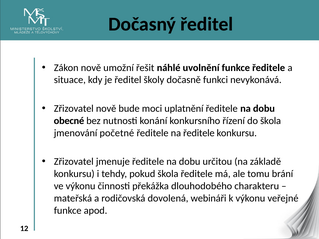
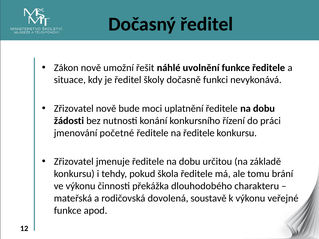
obecné: obecné -> žádosti
do škola: škola -> práci
webináři: webináři -> soustavě
